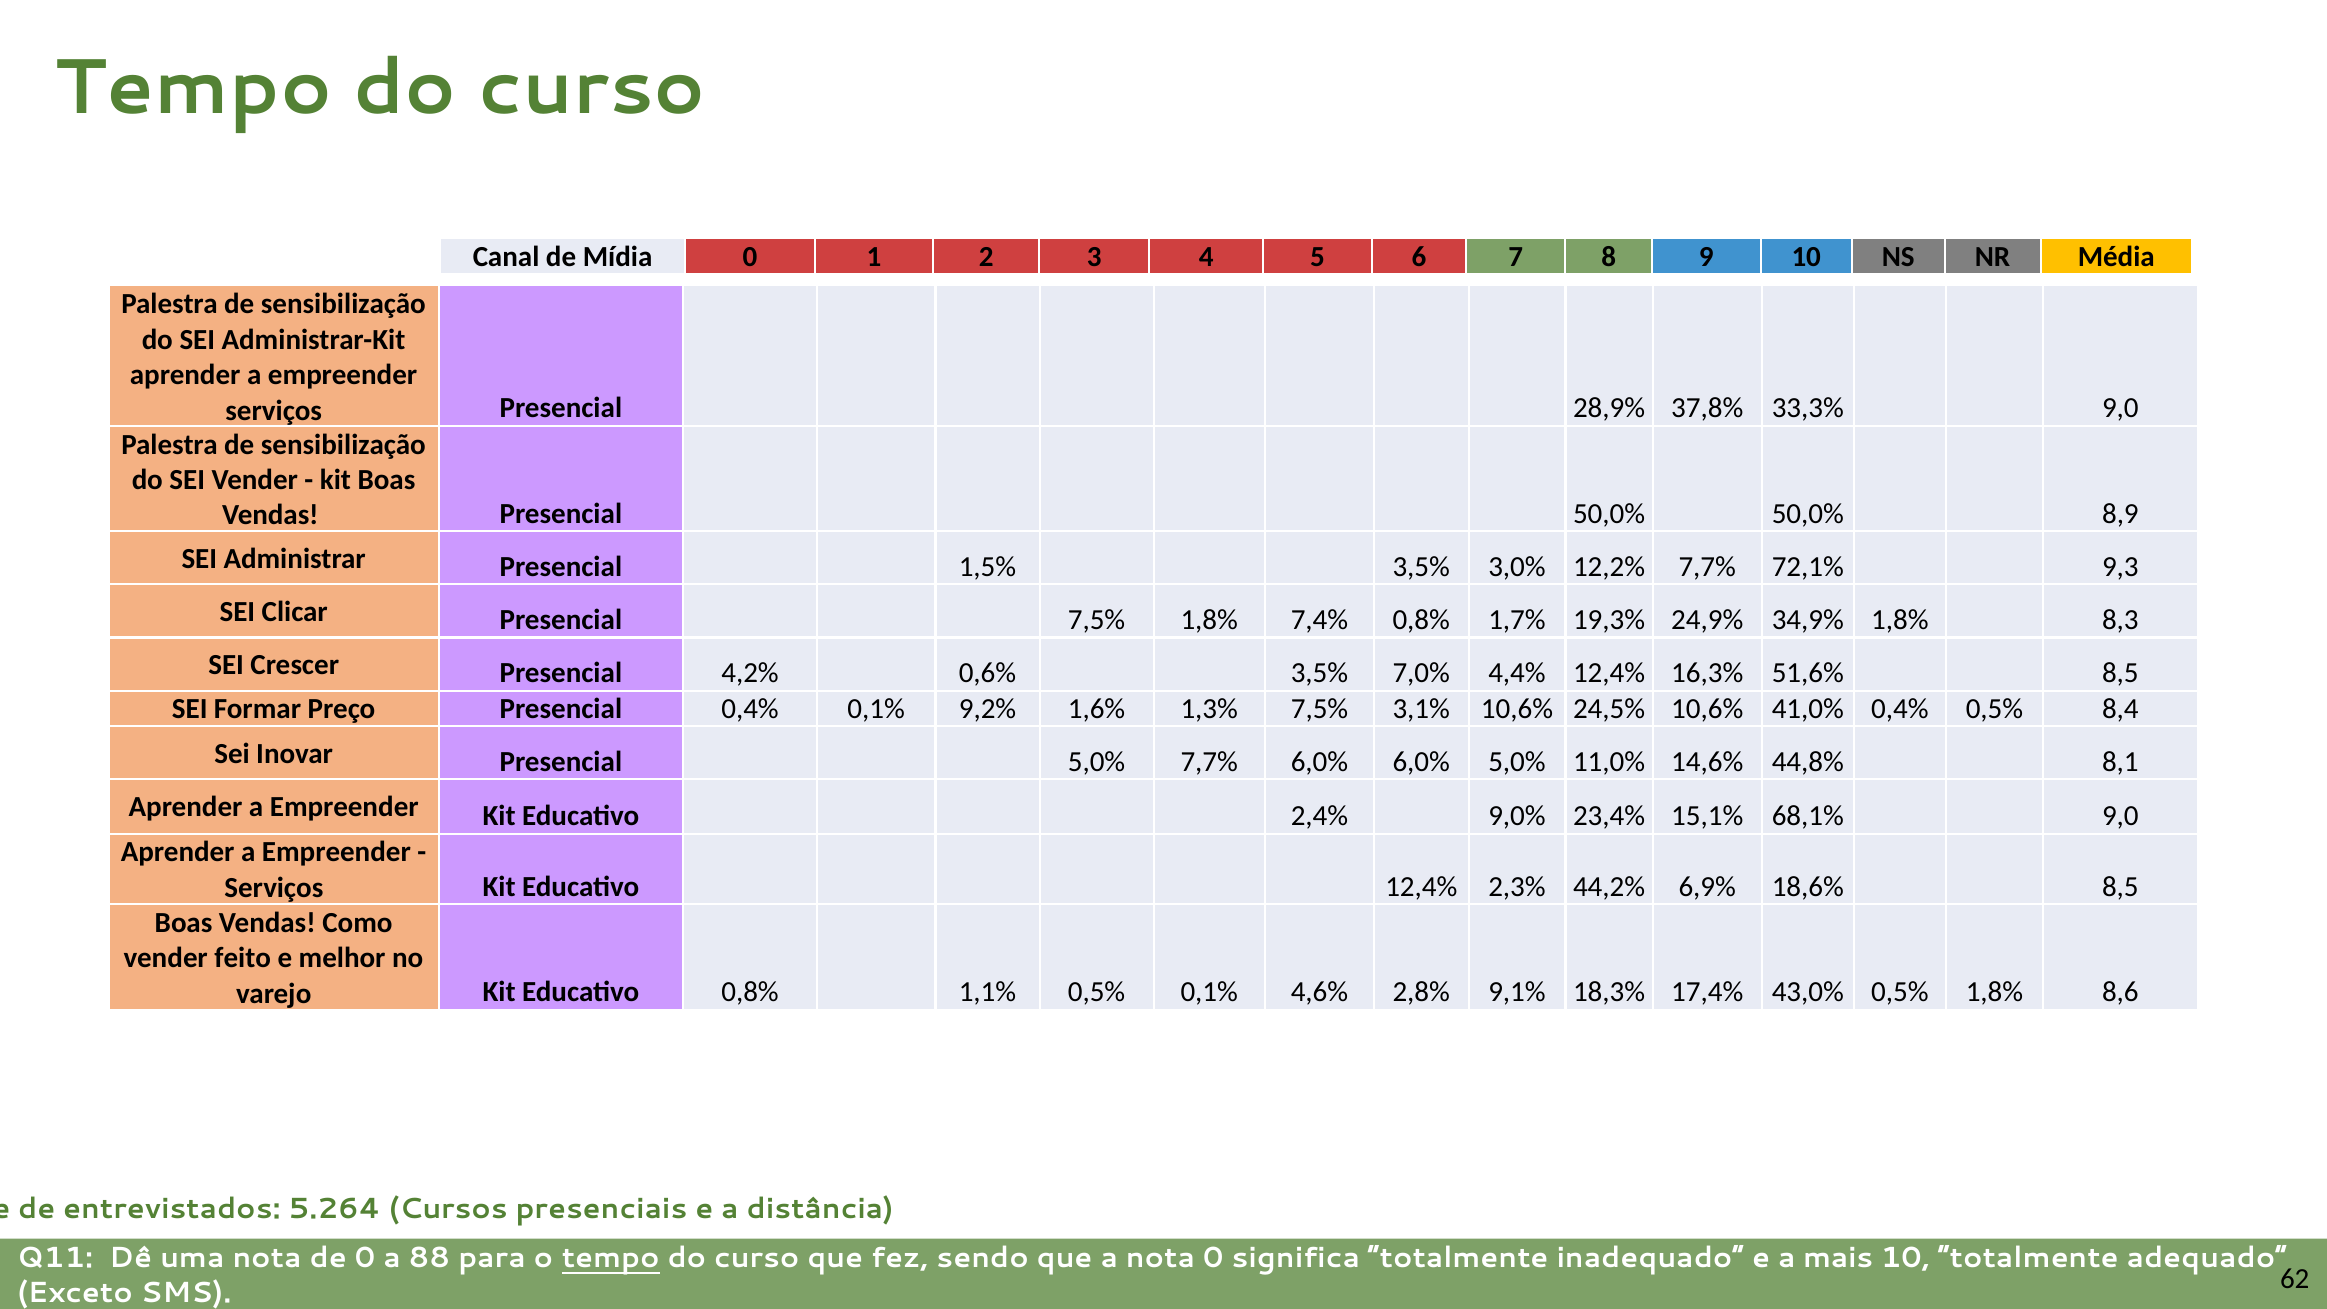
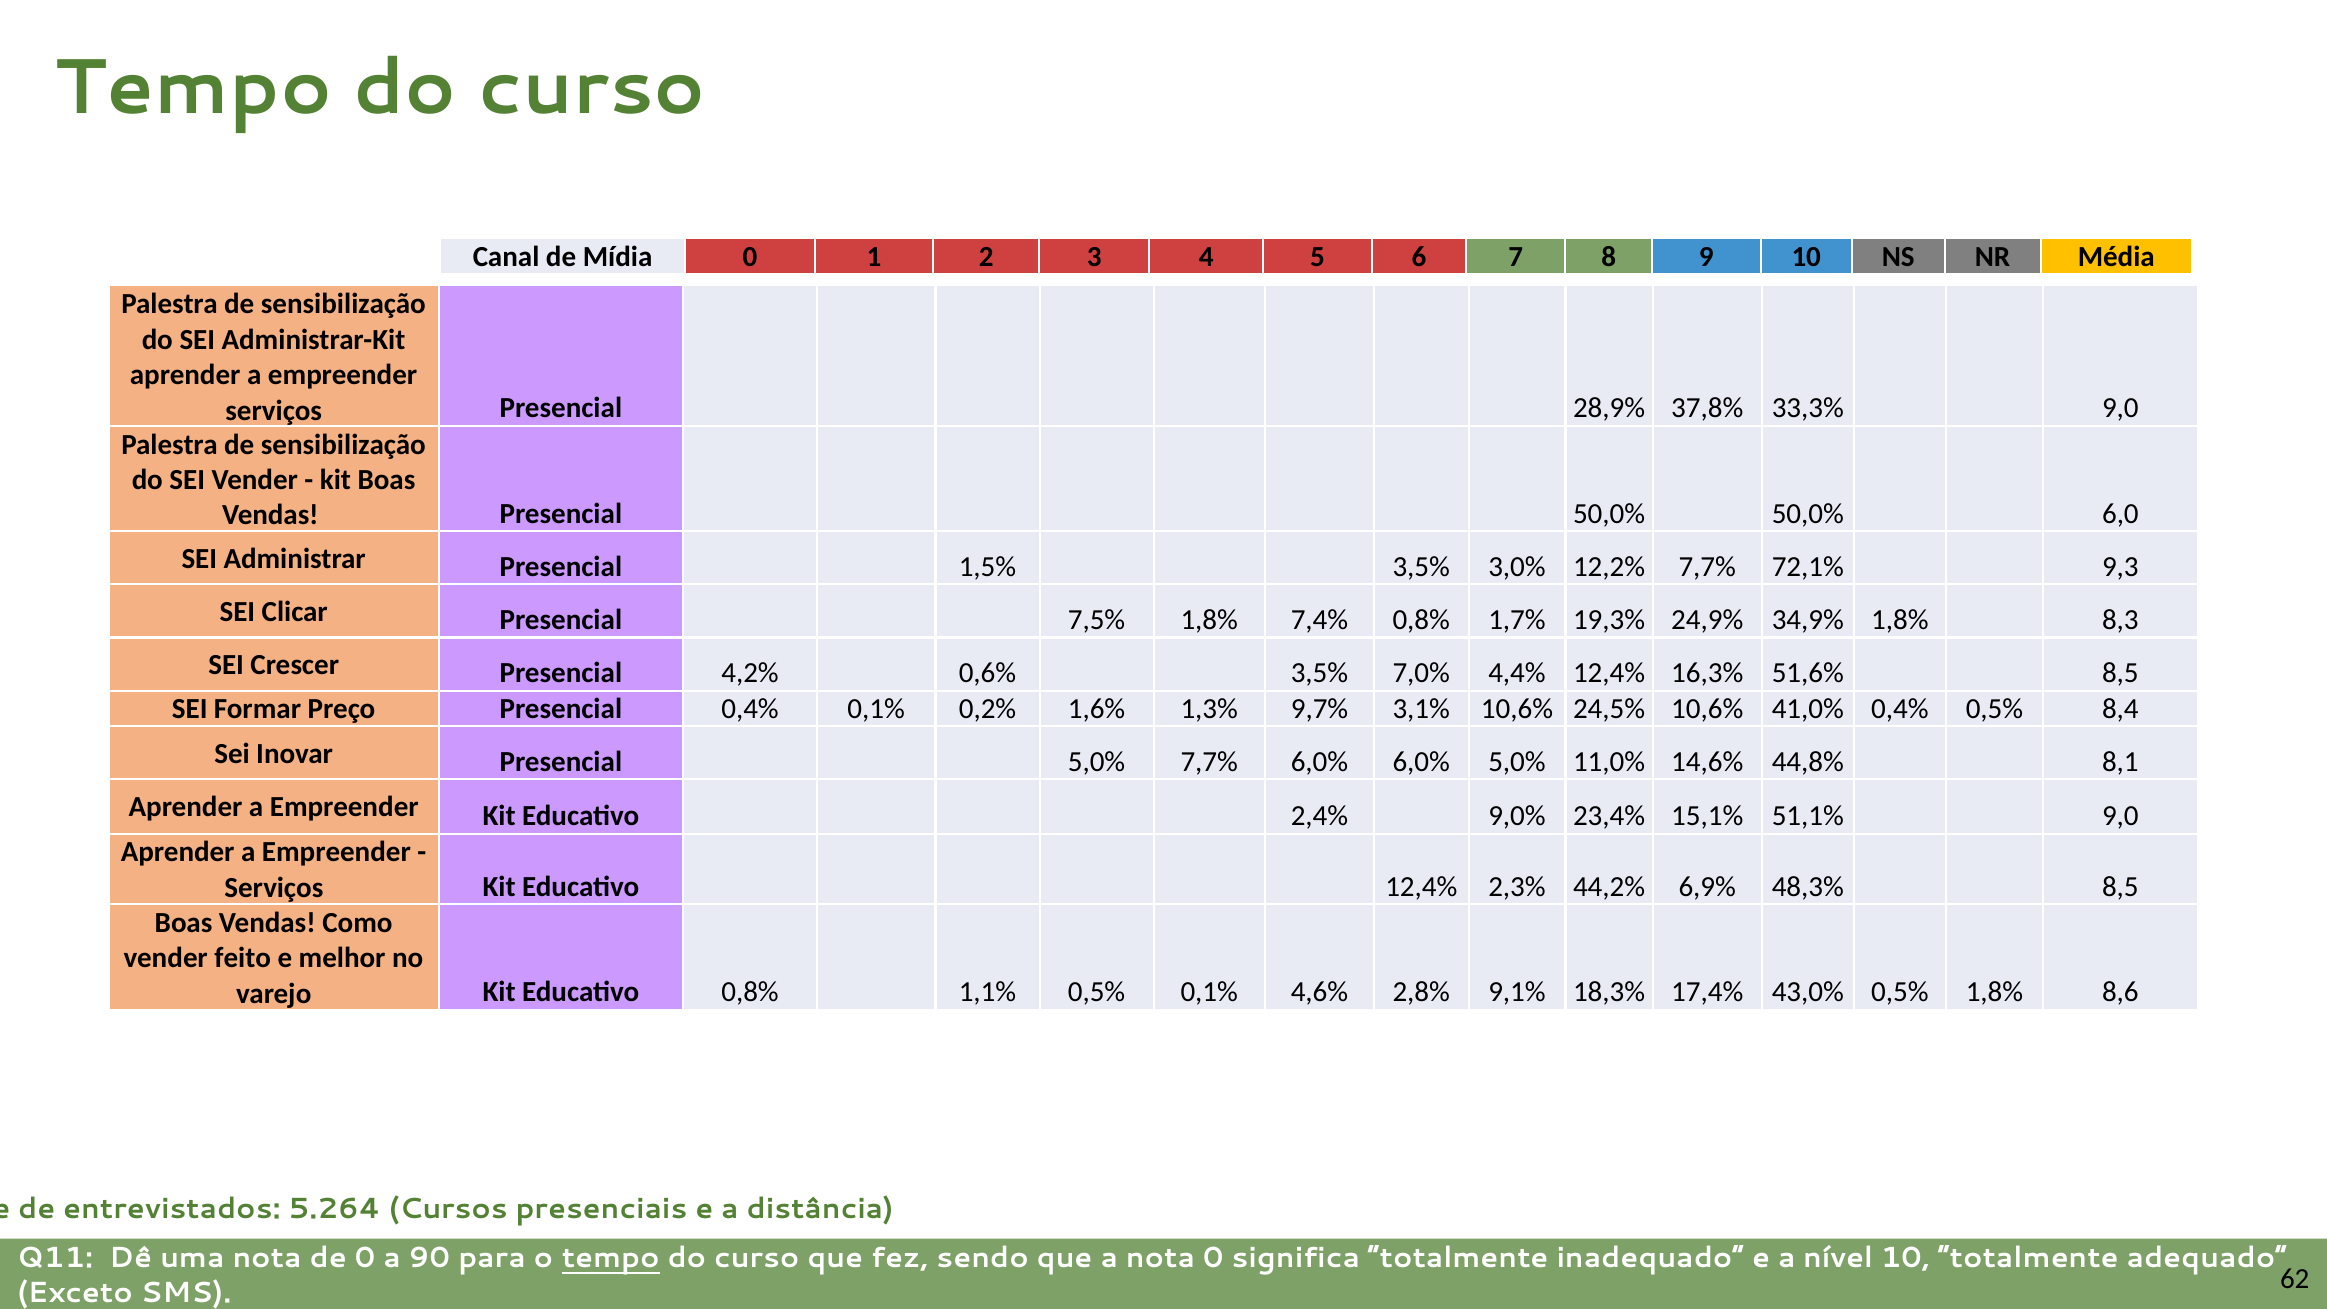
8,9: 8,9 -> 6,0
9,2%: 9,2% -> 0,2%
1,3% 7,5%: 7,5% -> 9,7%
68,1%: 68,1% -> 51,1%
18,6%: 18,6% -> 48,3%
88: 88 -> 90
mais: mais -> nível
